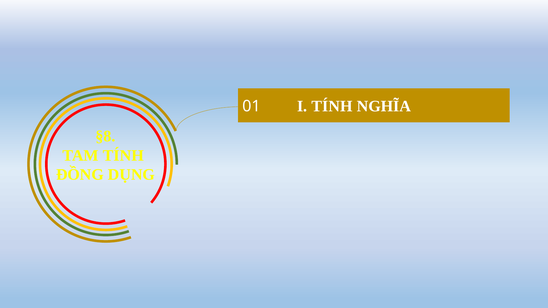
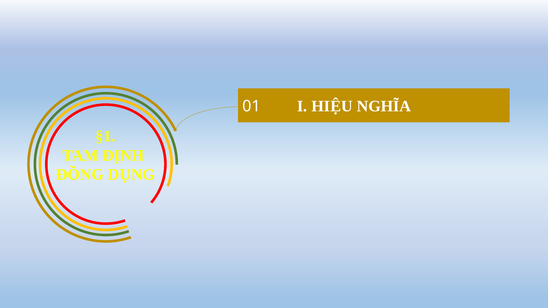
I TÍNH: TÍNH -> HIỆU
§8: §8 -> §1
TAM TÍNH: TÍNH -> ĐỊNH
